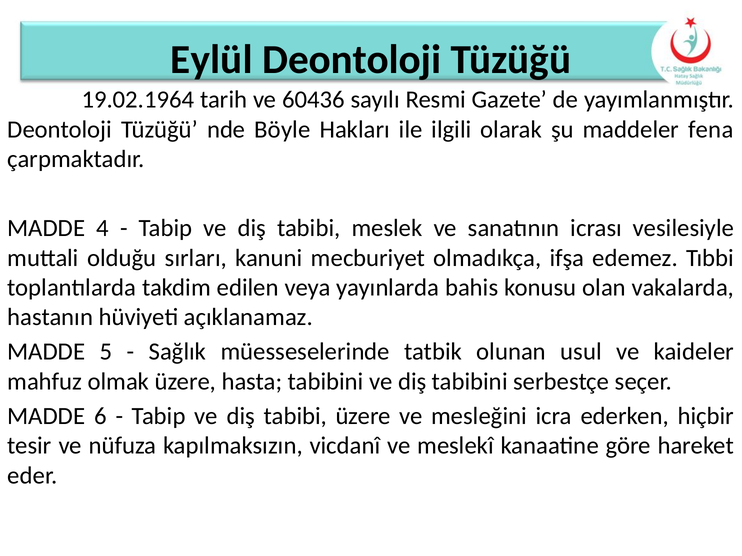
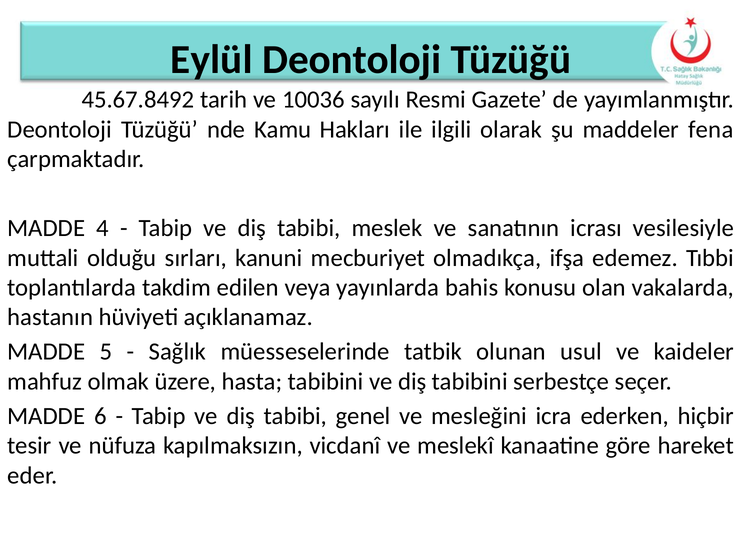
19.02.1964: 19.02.1964 -> 45.67.8492
60436: 60436 -> 10036
Böyle: Böyle -> Kamu
tabibi üzere: üzere -> genel
